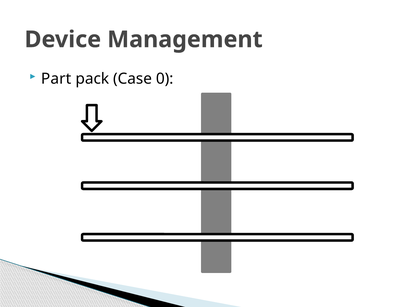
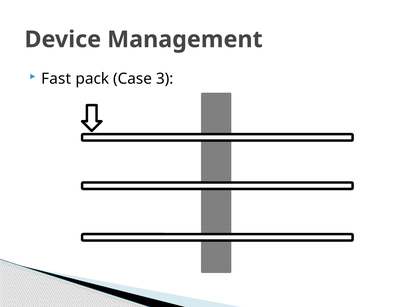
Part: Part -> Fast
0: 0 -> 3
